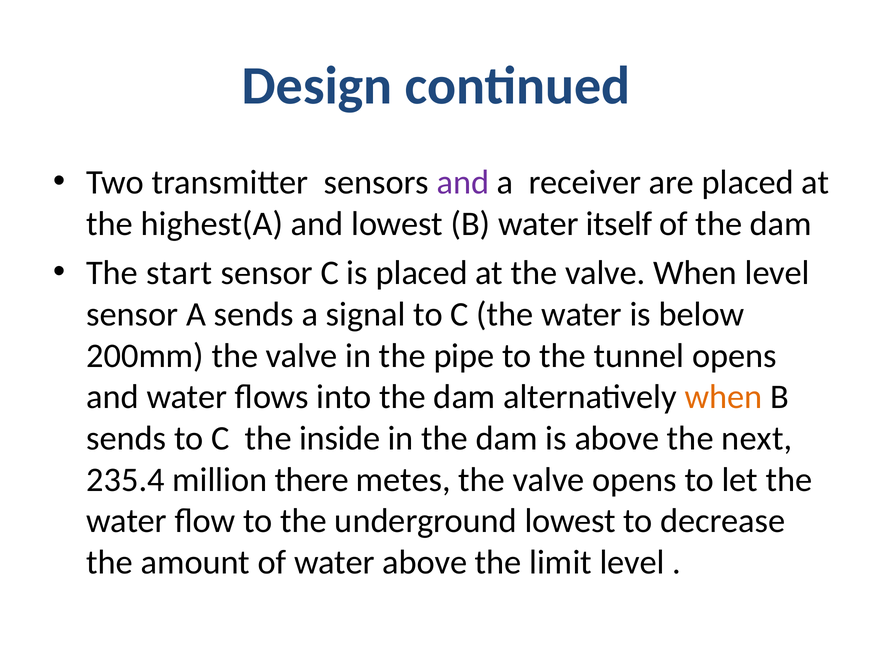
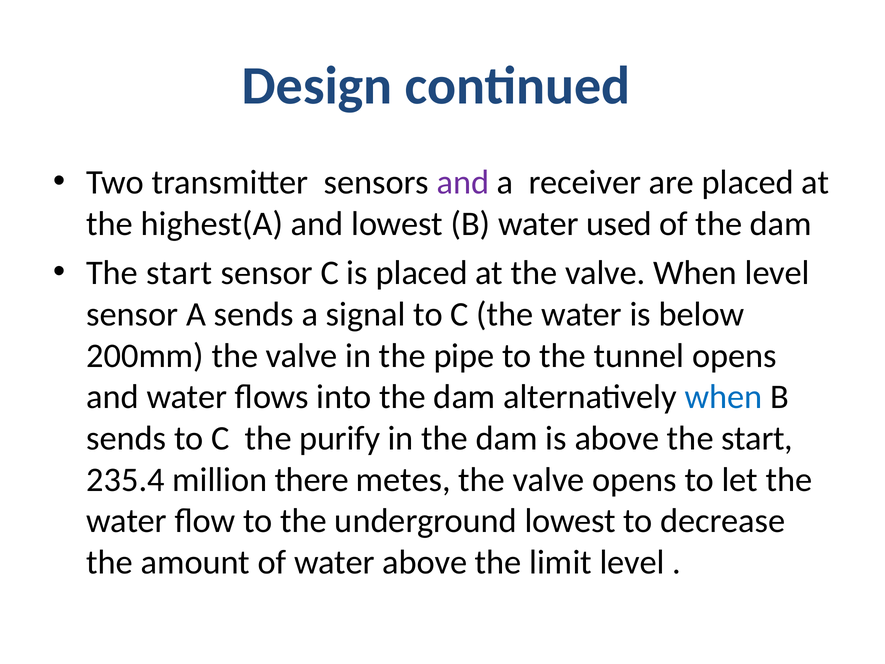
itself: itself -> used
when at (723, 397) colour: orange -> blue
inside: inside -> purify
above the next: next -> start
